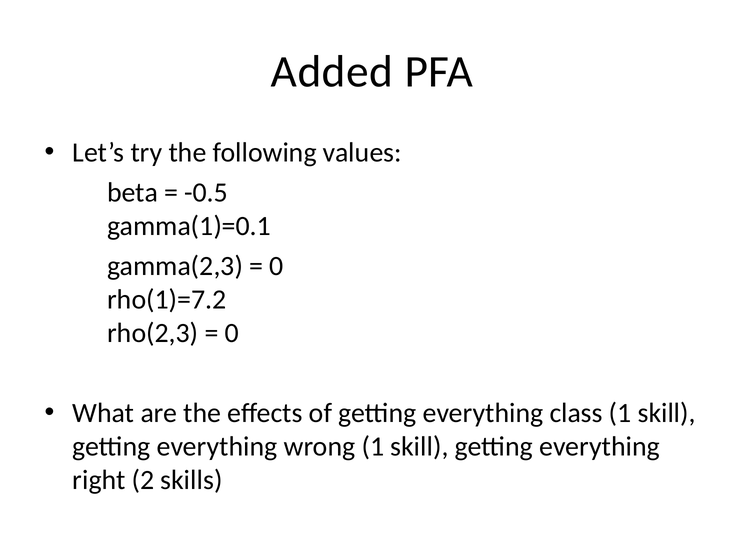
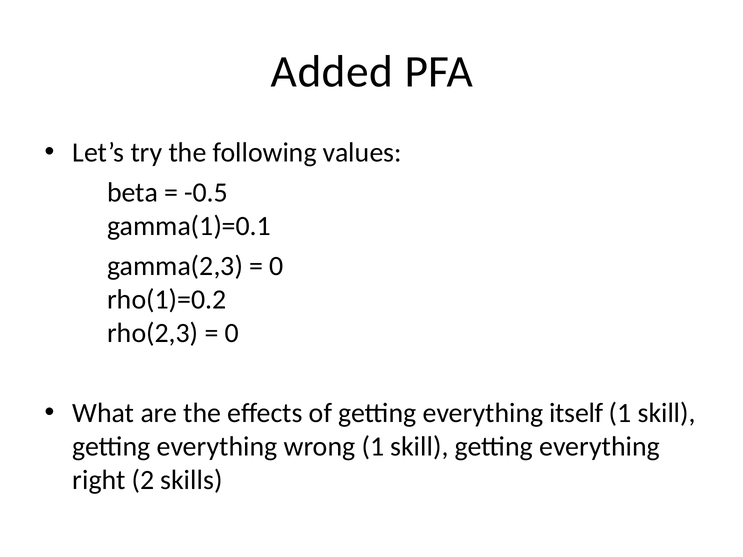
rho(1)=7.2: rho(1)=7.2 -> rho(1)=0.2
class: class -> itself
